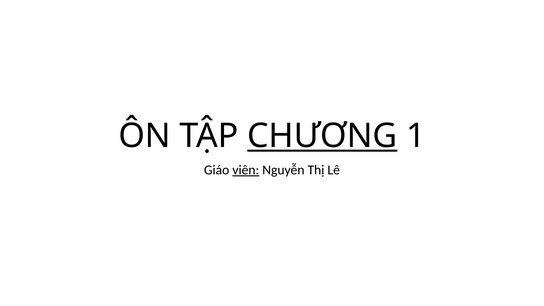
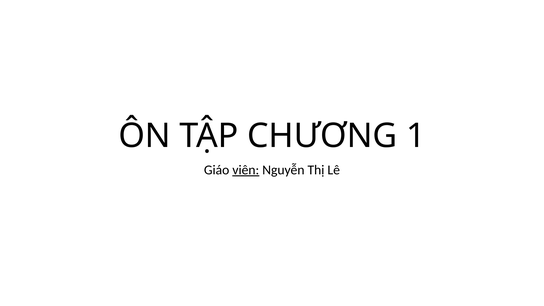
CHƯƠNG underline: present -> none
